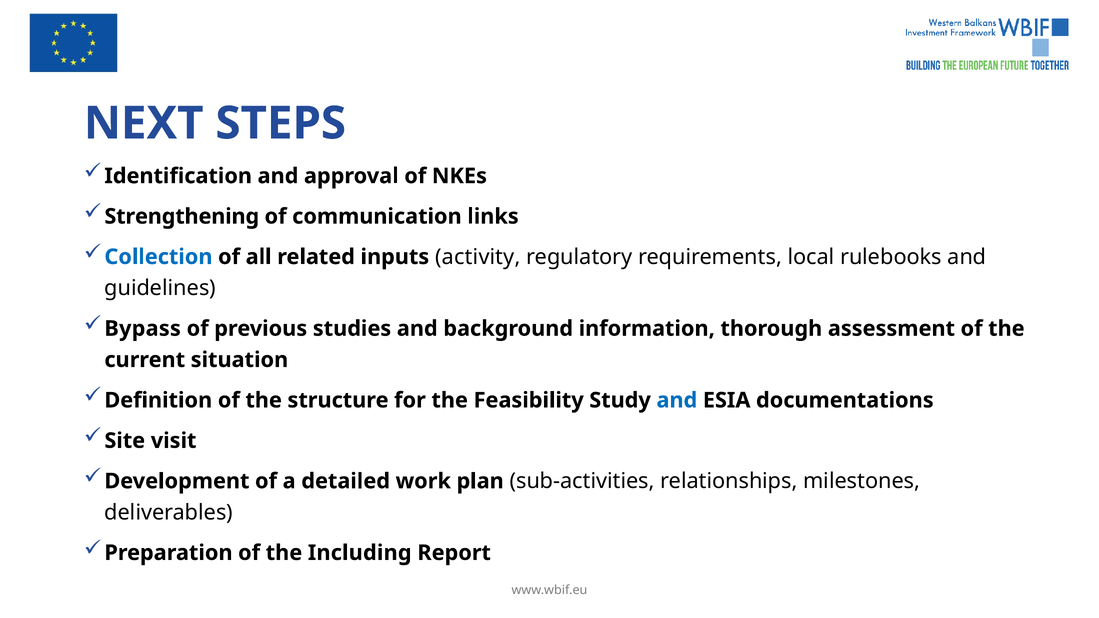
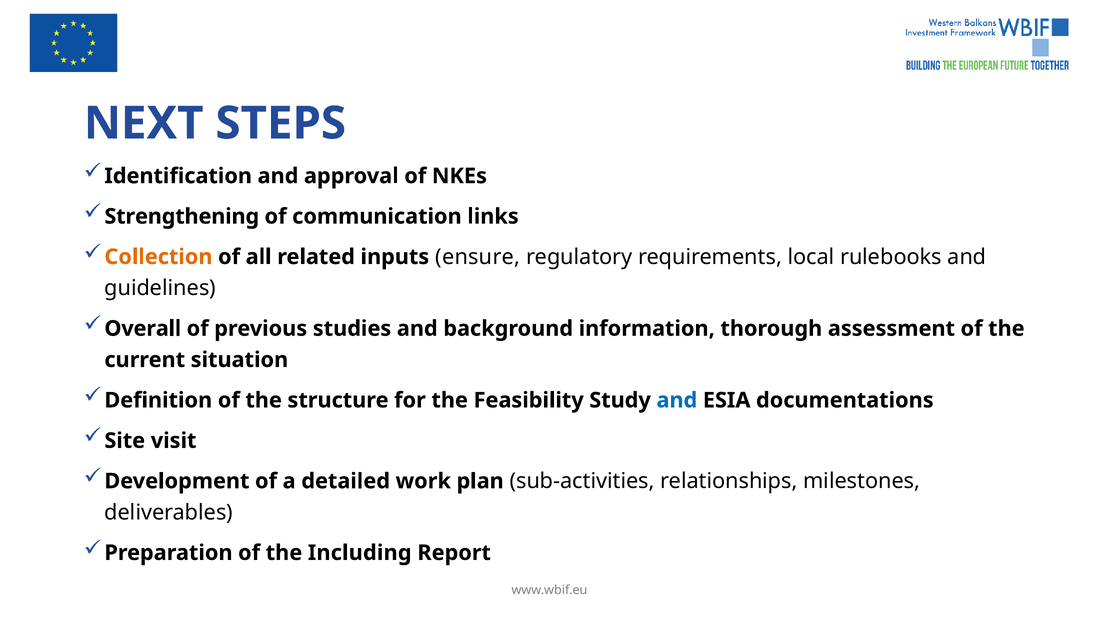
Collection colour: blue -> orange
activity: activity -> ensure
Bypass: Bypass -> Overall
